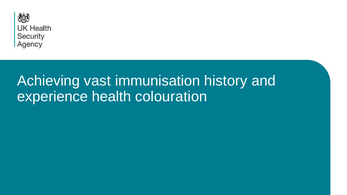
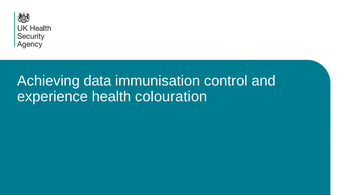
vast: vast -> data
history: history -> control
